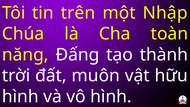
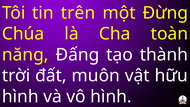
Nhập: Nhập -> Đừng
